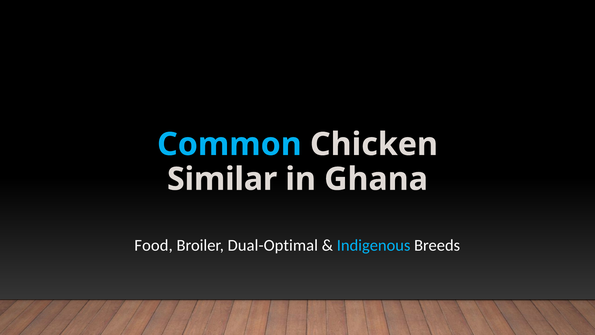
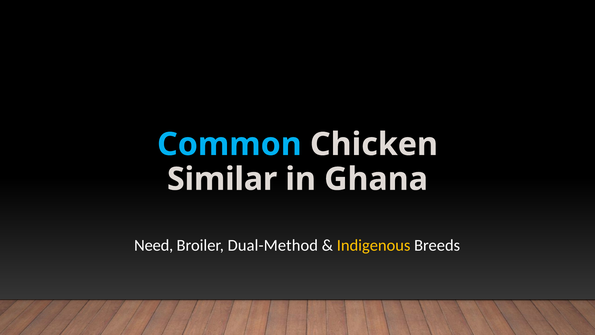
Food: Food -> Need
Dual-Optimal: Dual-Optimal -> Dual-Method
Indigenous colour: light blue -> yellow
